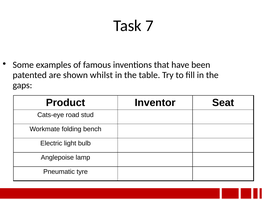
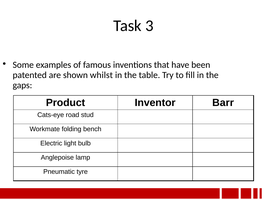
7: 7 -> 3
Seat: Seat -> Barr
